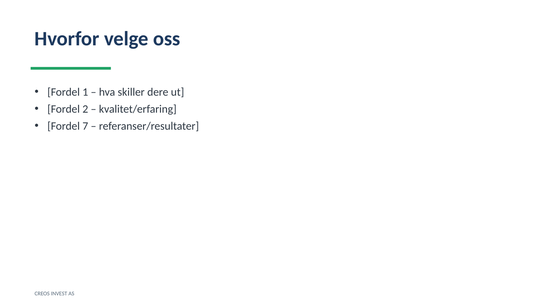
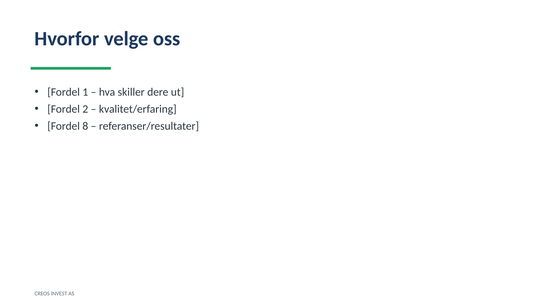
7: 7 -> 8
